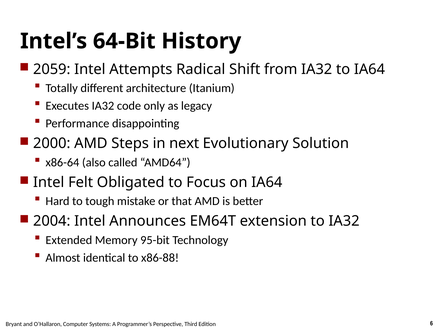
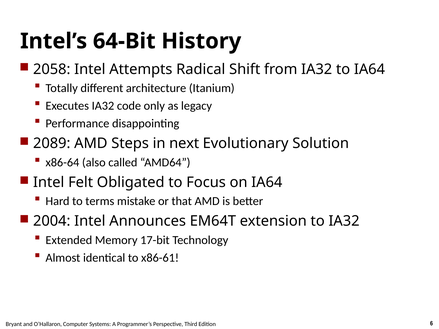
2059: 2059 -> 2058
2000: 2000 -> 2089
tough: tough -> terms
95-bit: 95-bit -> 17-bit
x86-88: x86-88 -> x86-61
